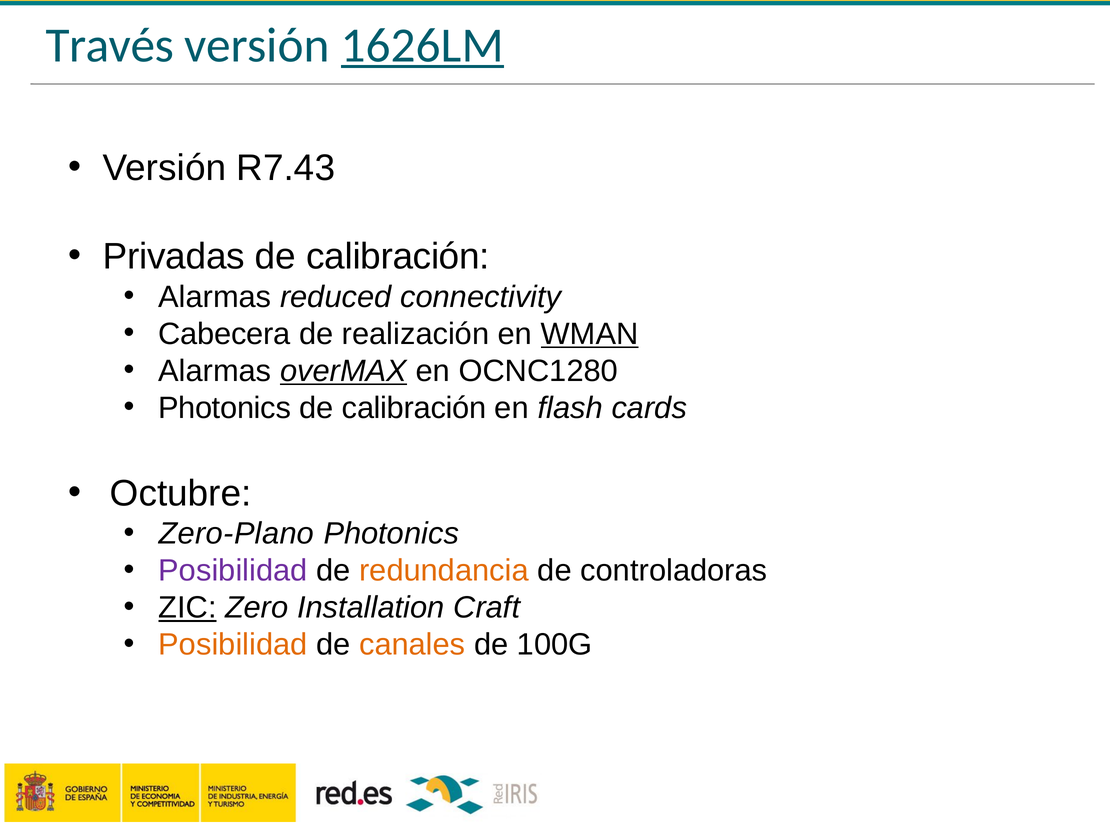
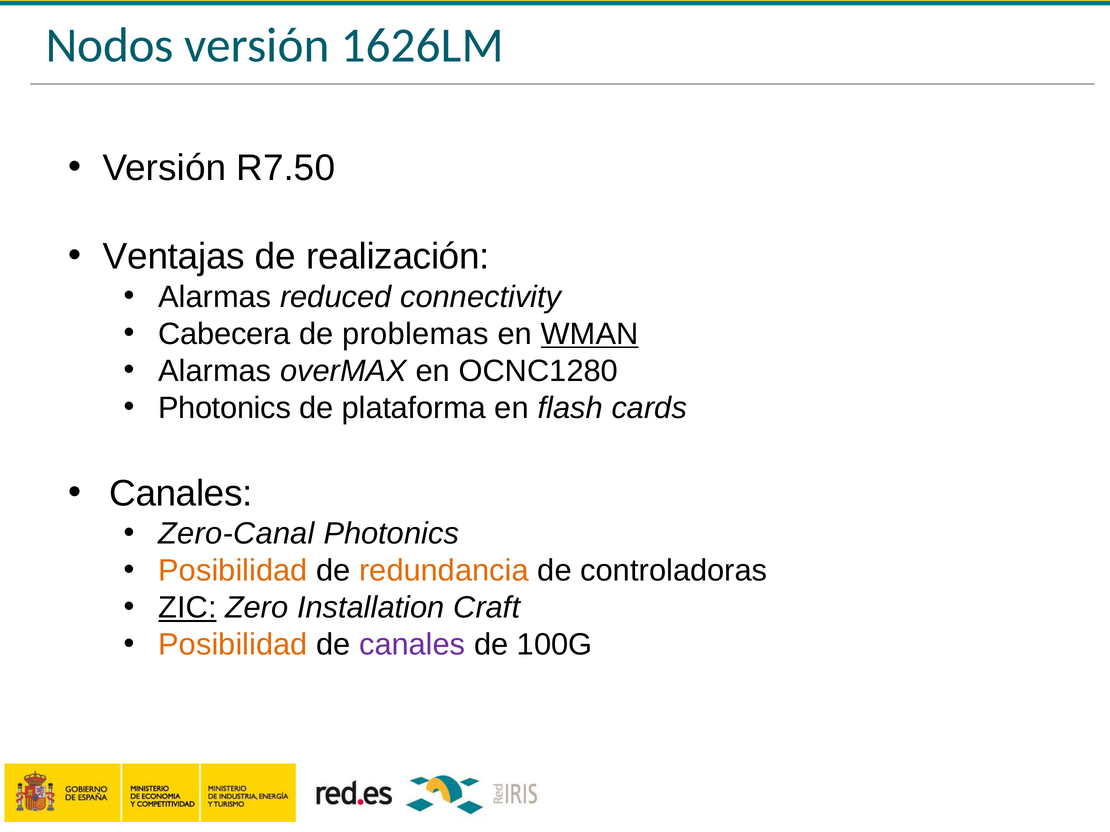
Través: Través -> Nodos
1626LM underline: present -> none
R7.43: R7.43 -> R7.50
Privadas: Privadas -> Ventajas
calibración at (398, 257): calibración -> realización
realización: realización -> problemas
overMAX underline: present -> none
calibración at (414, 408): calibración -> plataforma
Octubre at (181, 494): Octubre -> Canales
Zero-Plano: Zero-Plano -> Zero-Canal
Posibilidad at (233, 571) colour: purple -> orange
canales at (412, 645) colour: orange -> purple
